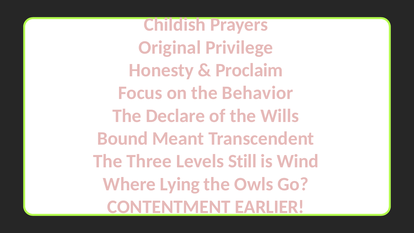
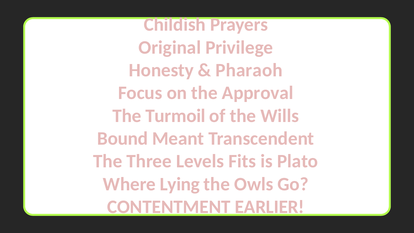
Proclaim: Proclaim -> Pharaoh
Behavior: Behavior -> Approval
Declare: Declare -> Turmoil
Still: Still -> Fits
Wind: Wind -> Plato
